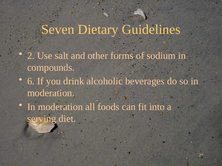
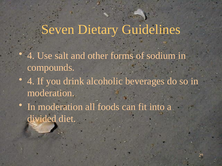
2 at (31, 56): 2 -> 4
6 at (31, 81): 6 -> 4
serving: serving -> divided
